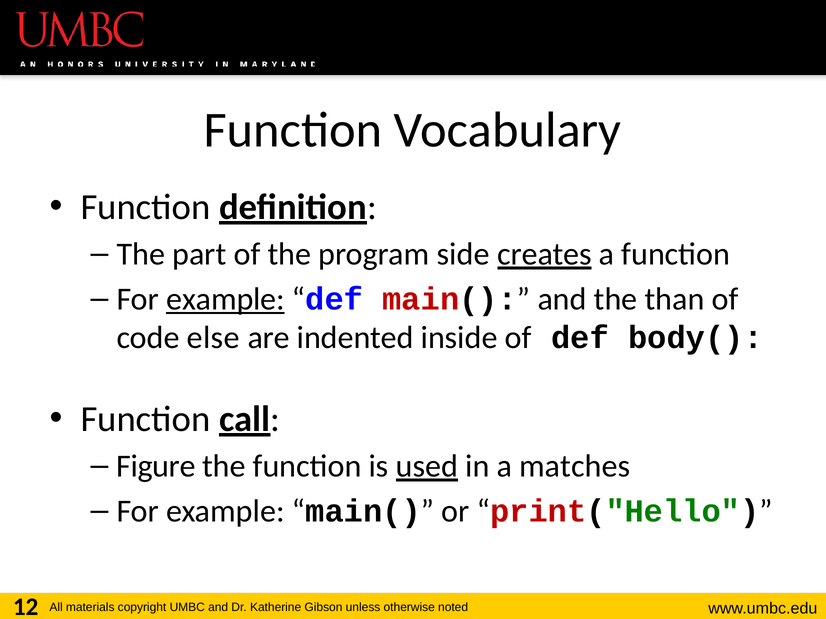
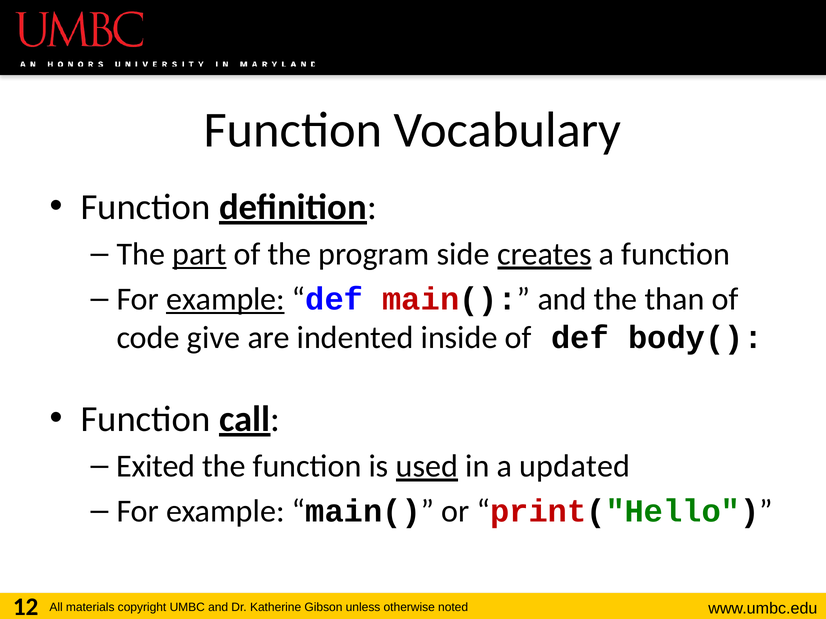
part underline: none -> present
else: else -> give
Figure: Figure -> Exited
matches: matches -> updated
